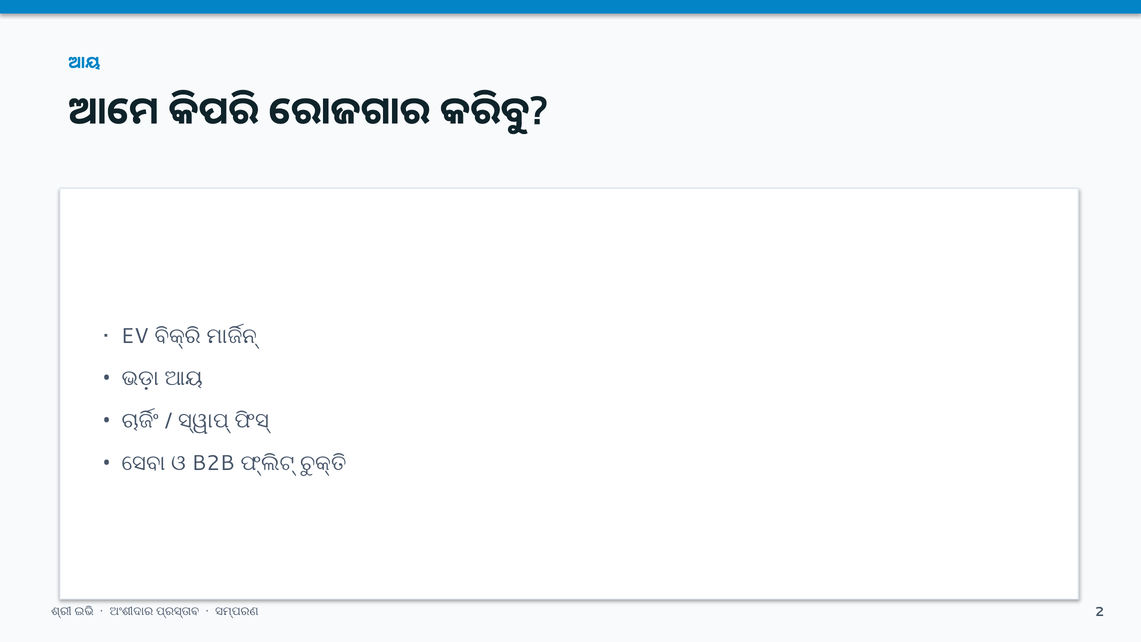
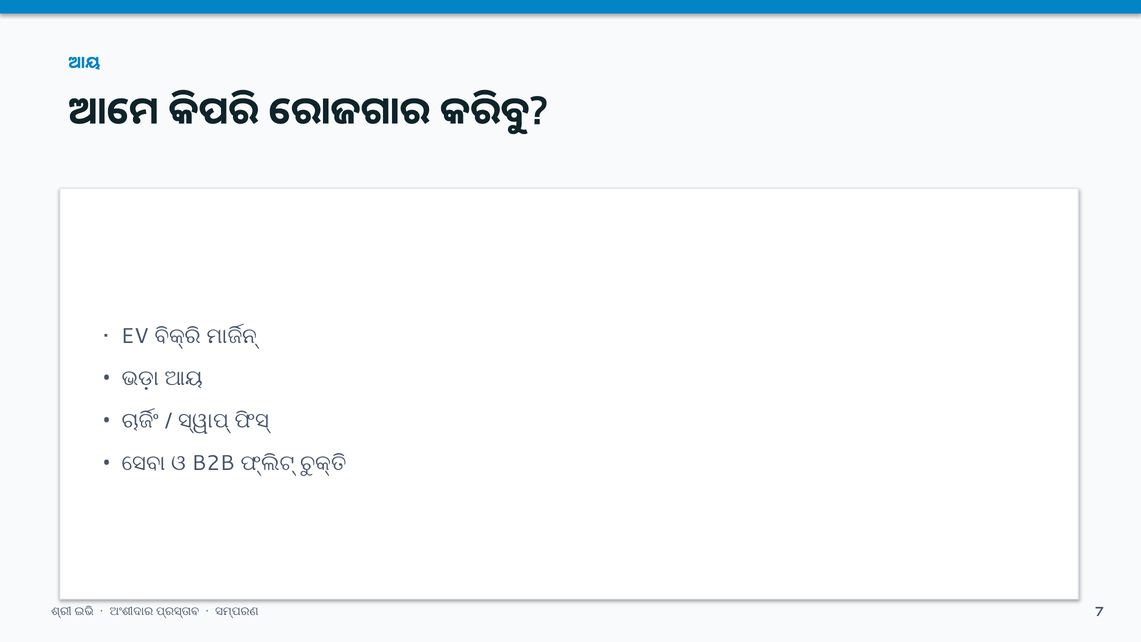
2: 2 -> 7
